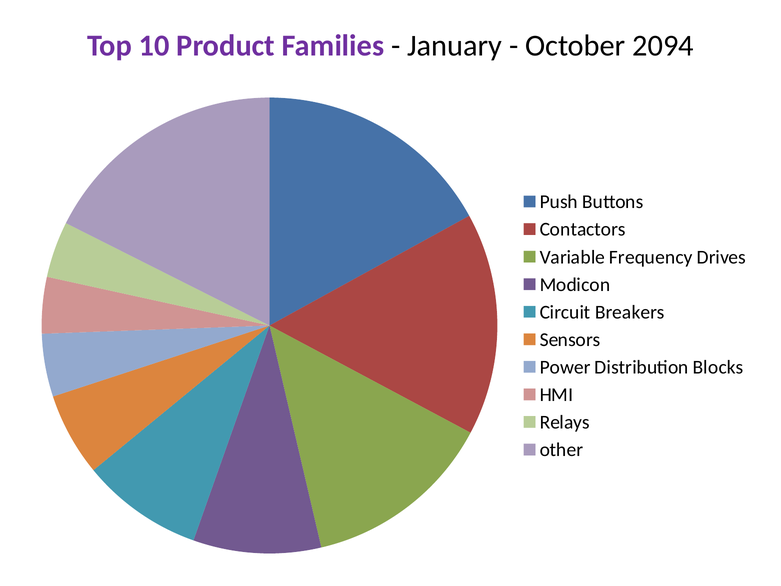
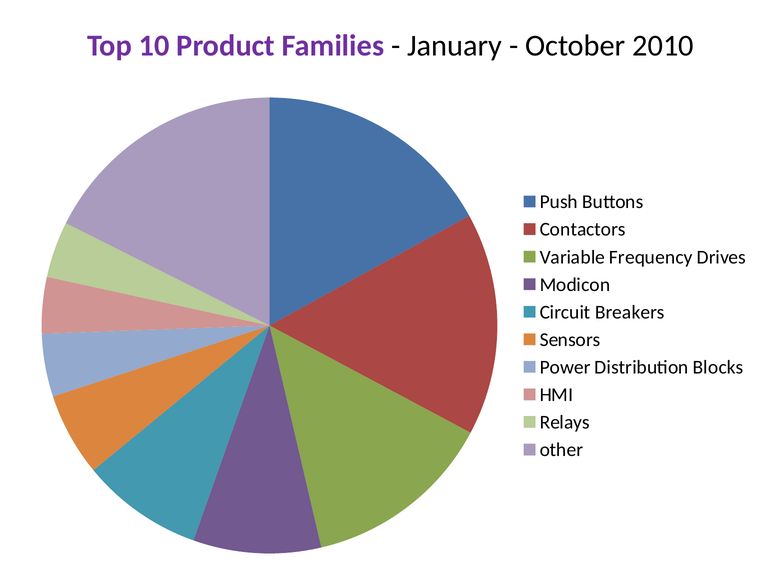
2094: 2094 -> 2010
